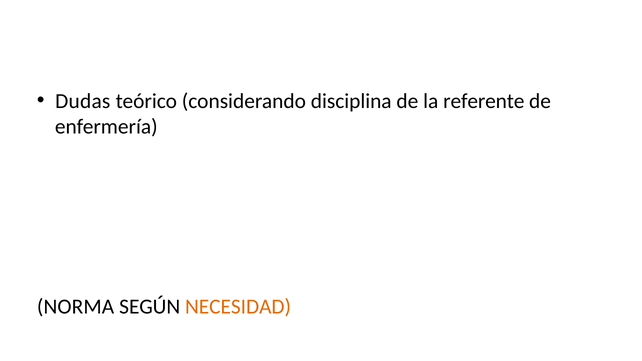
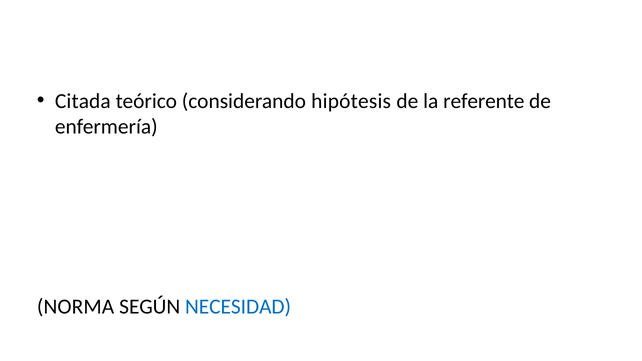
Dudas: Dudas -> Citada
disciplina: disciplina -> hipótesis
NECESIDAD colour: orange -> blue
